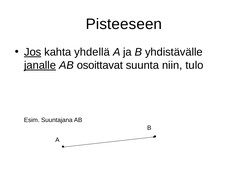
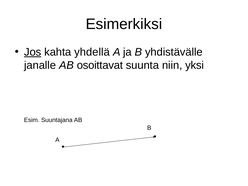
Pisteeseen: Pisteeseen -> Esimerkiksi
janalle underline: present -> none
tulo: tulo -> yksi
